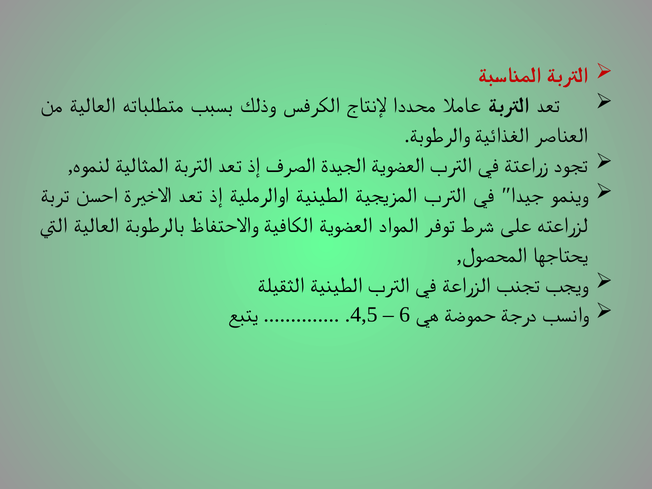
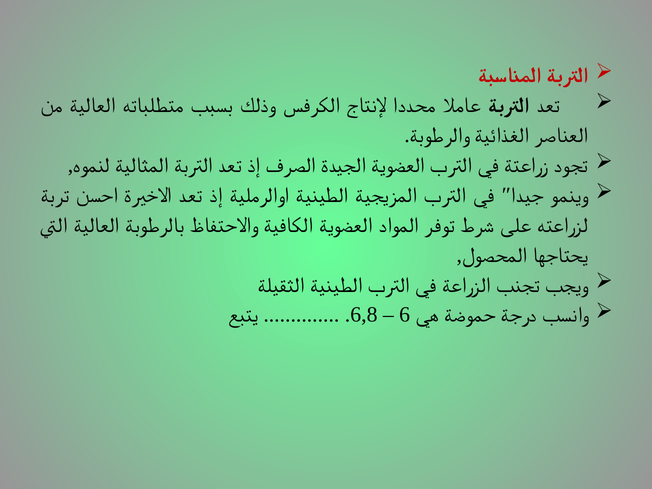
4,5: 4,5 -> 6,8
